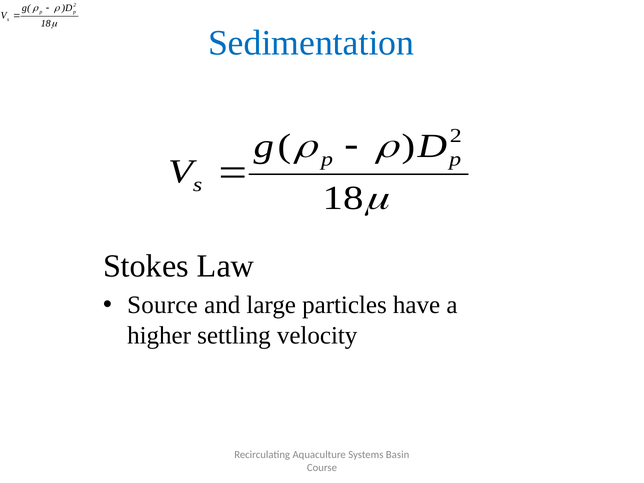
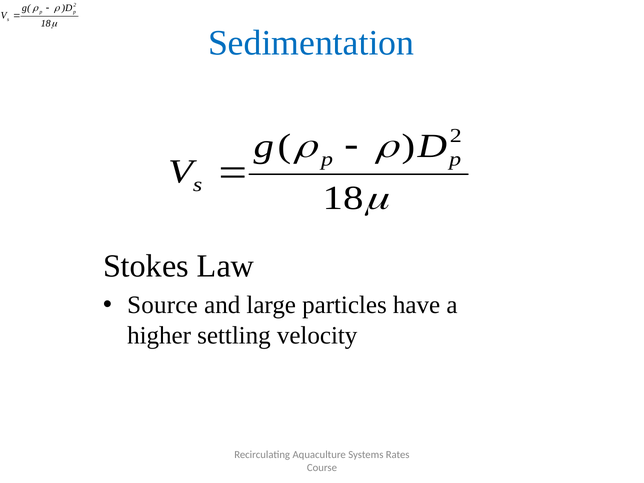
Basin: Basin -> Rates
